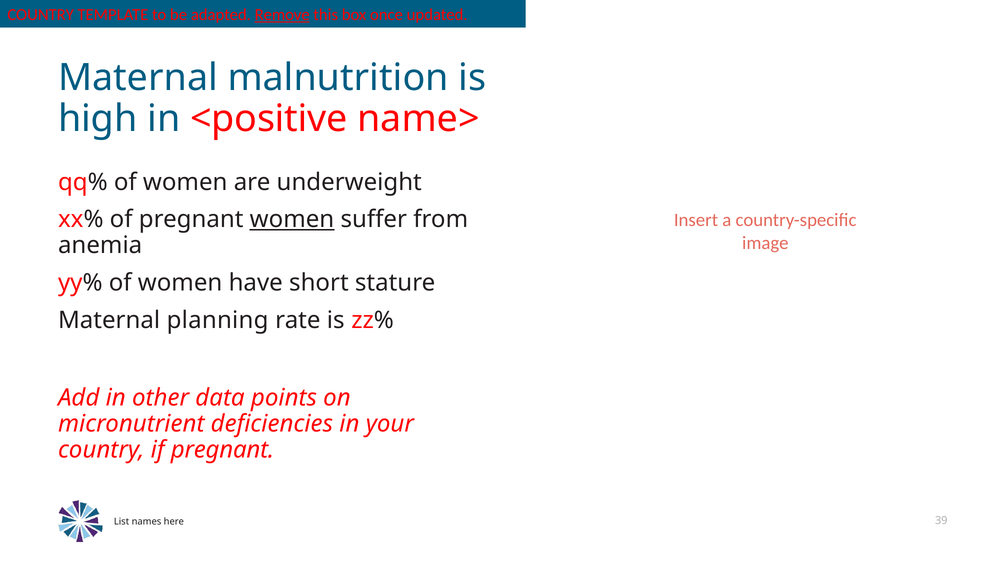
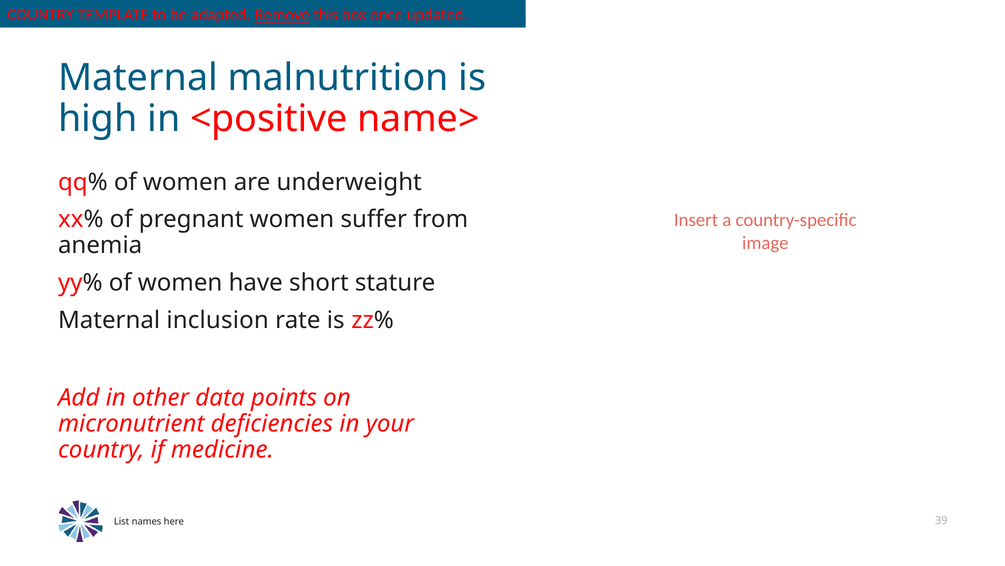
women at (292, 219) underline: present -> none
planning: planning -> inclusion
if pregnant: pregnant -> medicine
